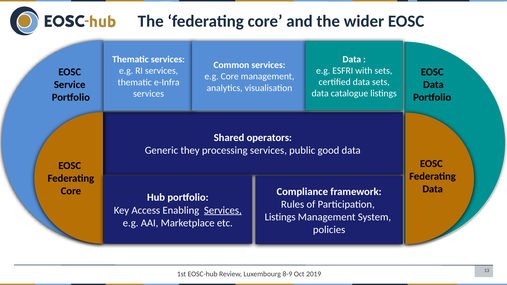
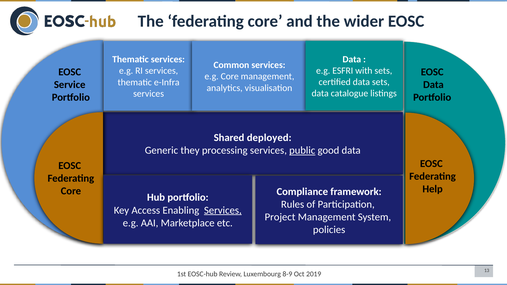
operators: operators -> deployed
public underline: none -> present
Data at (433, 189): Data -> Help
Listings at (280, 217): Listings -> Project
